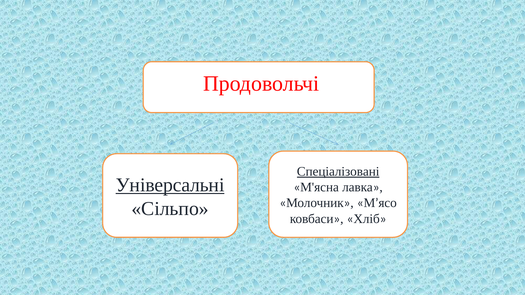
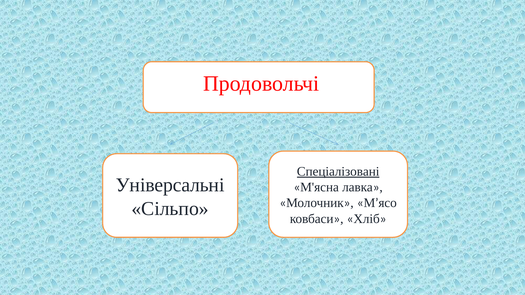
Універсальні underline: present -> none
